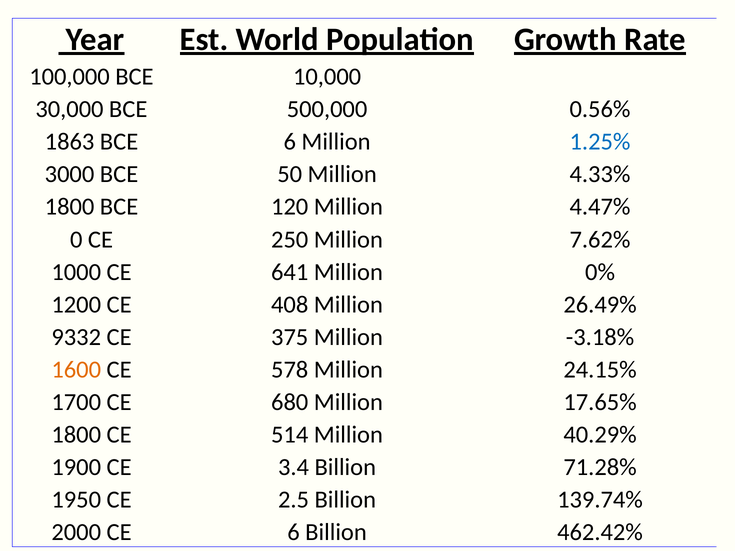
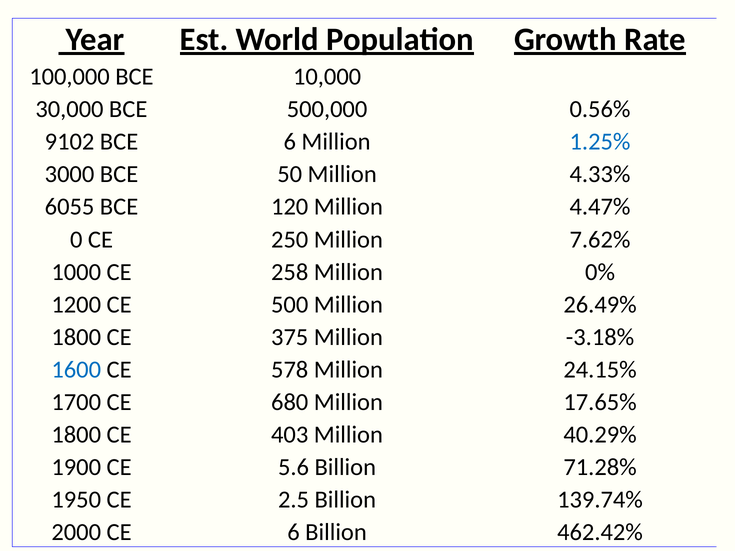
1863: 1863 -> 9102
1800 at (70, 207): 1800 -> 6055
641: 641 -> 258
408: 408 -> 500
9332 at (76, 337): 9332 -> 1800
1600 colour: orange -> blue
514: 514 -> 403
3.4: 3.4 -> 5.6
